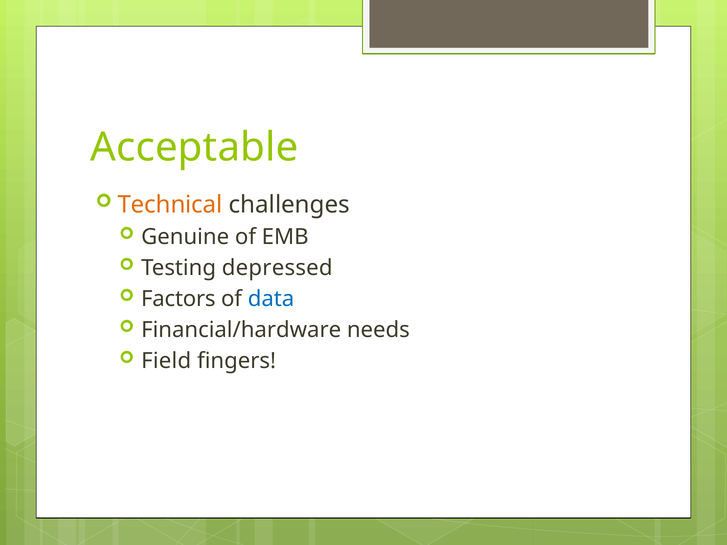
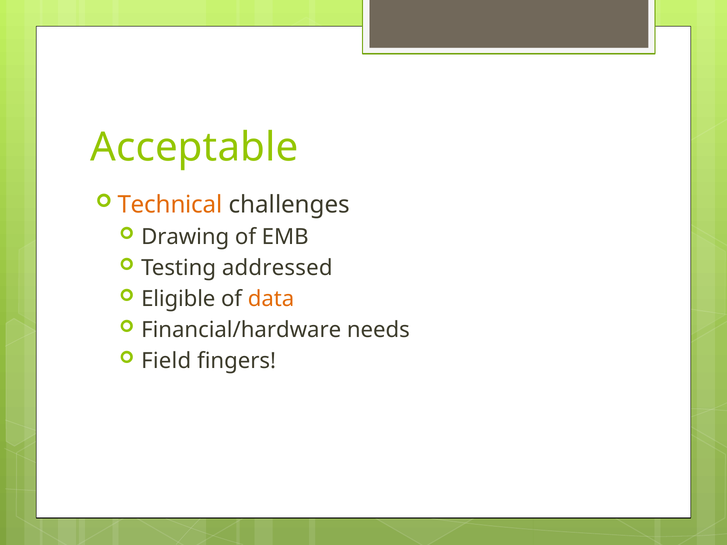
Genuine: Genuine -> Drawing
depressed: depressed -> addressed
Factors: Factors -> Eligible
data colour: blue -> orange
